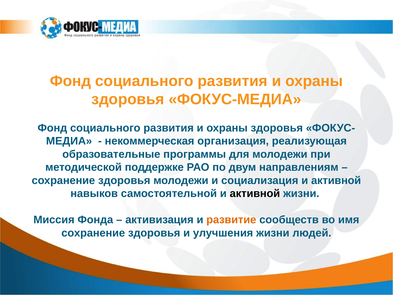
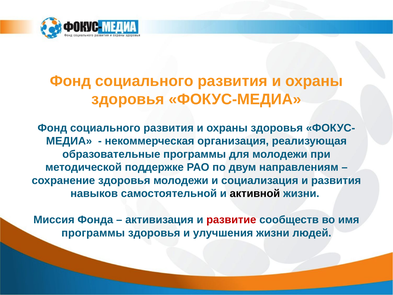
социализация и активной: активной -> развития
развитие colour: orange -> red
сохранение at (93, 233): сохранение -> программы
